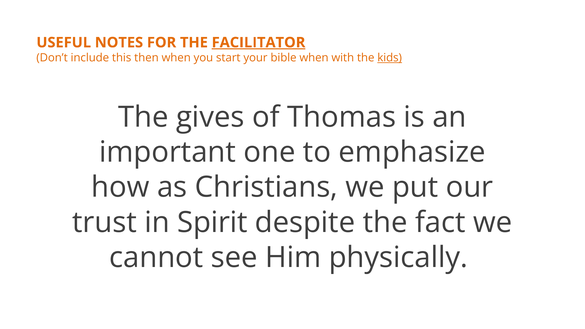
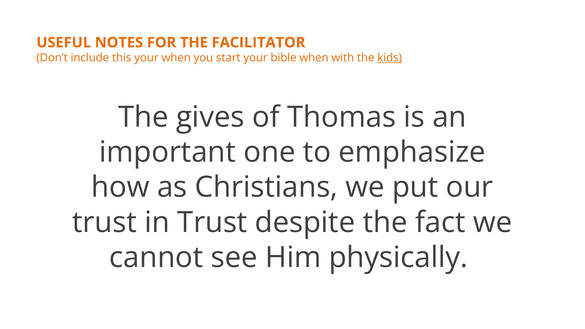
FACILITATOR underline: present -> none
this then: then -> your
in Spirit: Spirit -> Trust
